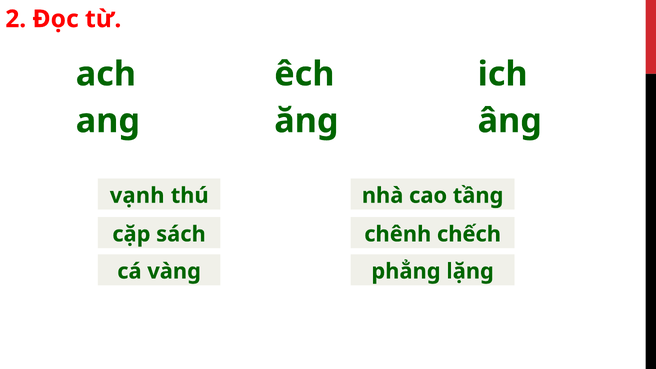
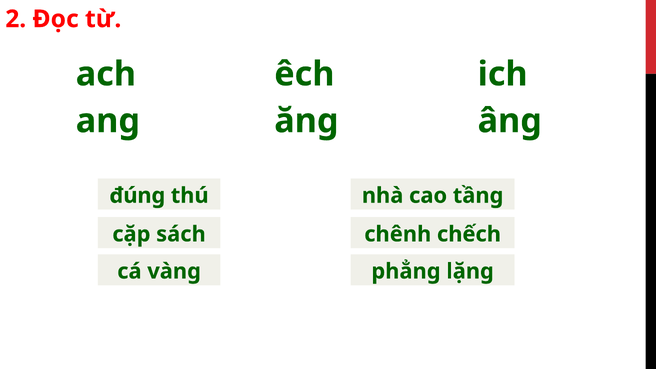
vạnh: vạnh -> đúng
